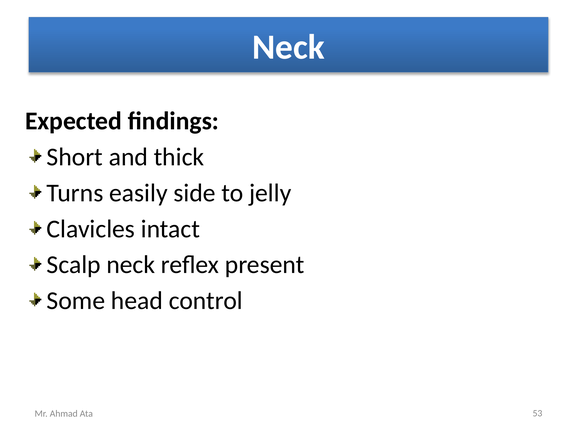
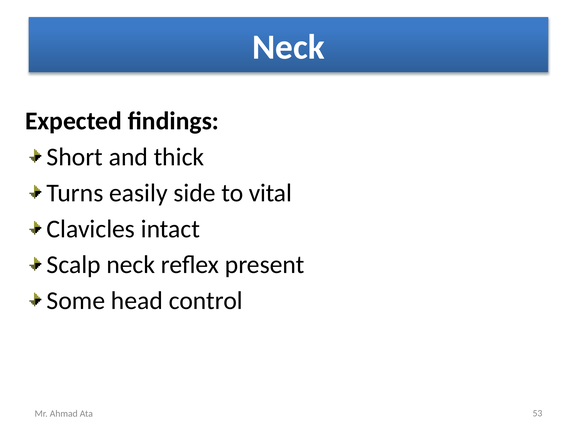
jelly: jelly -> vital
